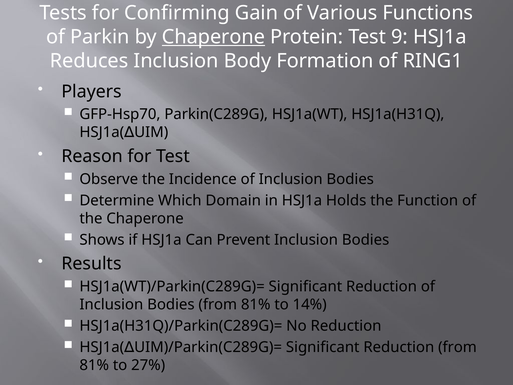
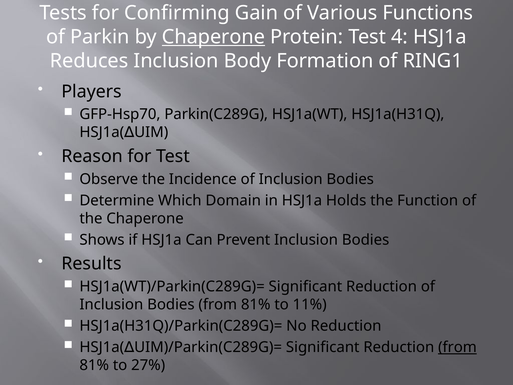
9: 9 -> 4
14%: 14% -> 11%
from at (457, 347) underline: none -> present
